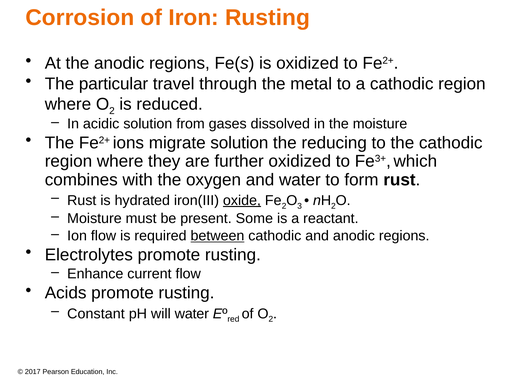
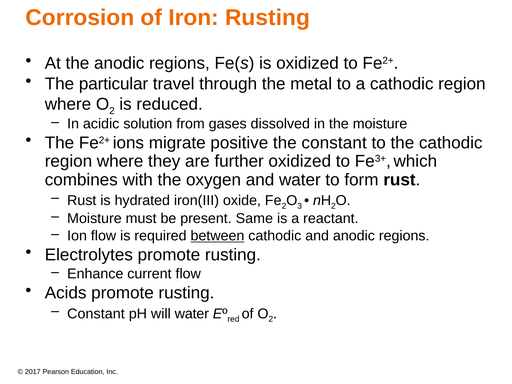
migrate solution: solution -> positive
the reducing: reducing -> constant
oxide underline: present -> none
Some: Some -> Same
